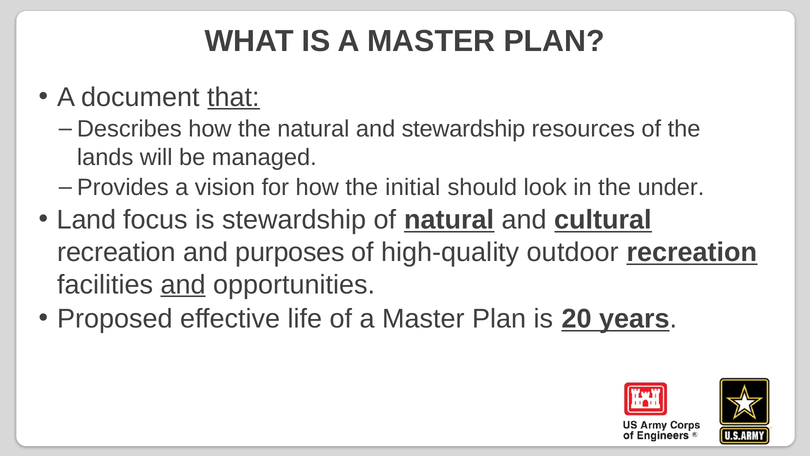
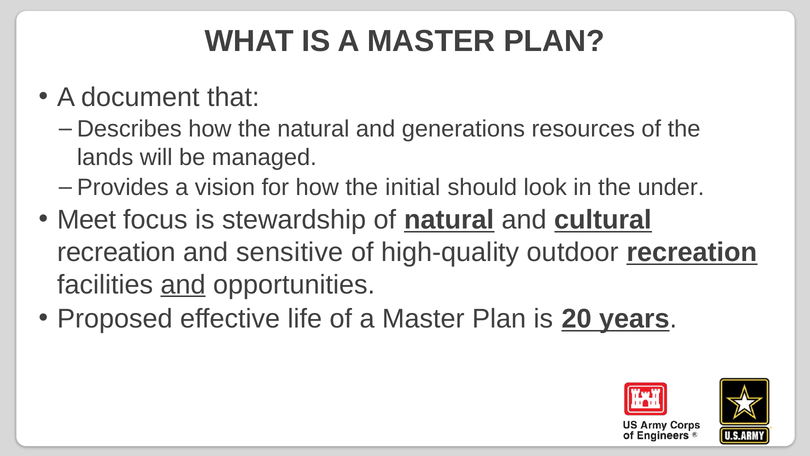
that underline: present -> none
and stewardship: stewardship -> generations
Land: Land -> Meet
purposes: purposes -> sensitive
